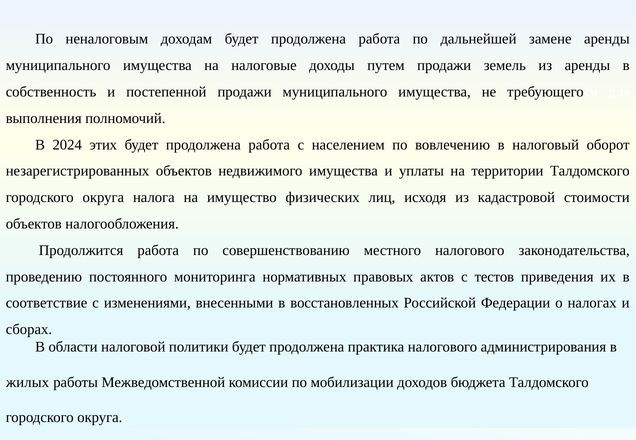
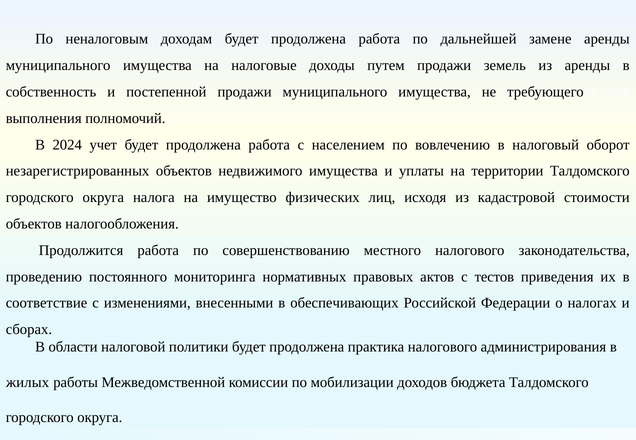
этих: этих -> учет
восстановленных: восстановленных -> обеспечивающих
